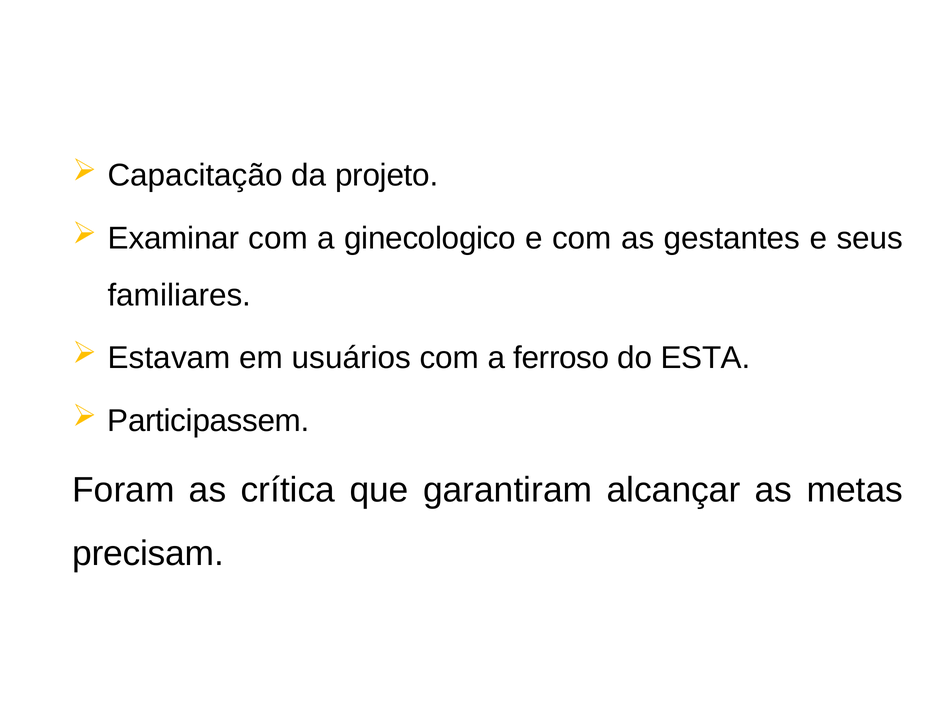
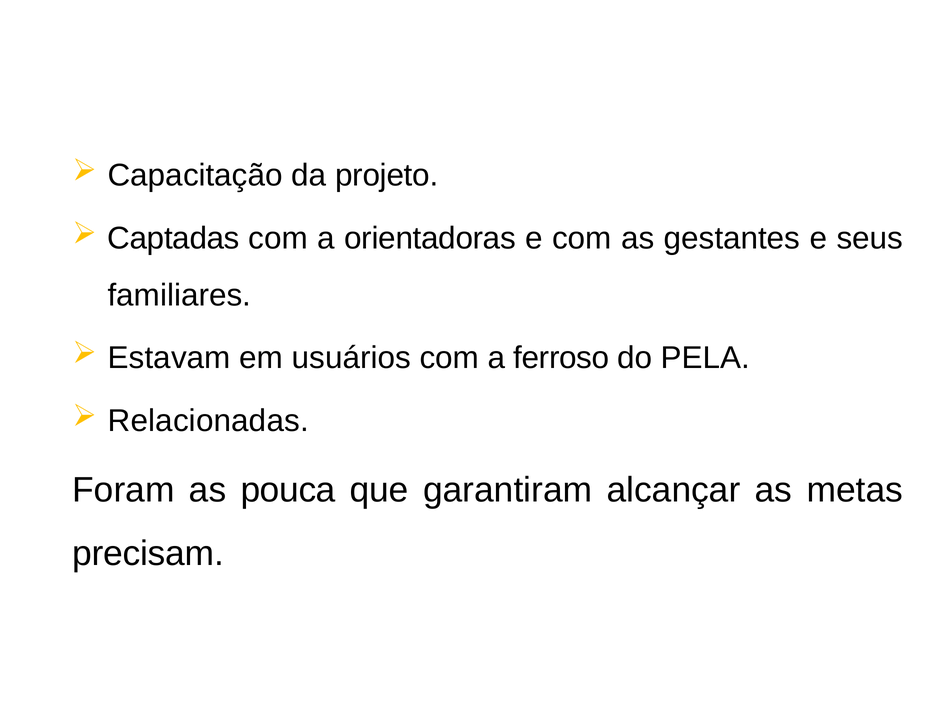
Examinar: Examinar -> Captadas
ginecologico: ginecologico -> orientadoras
ESTA: ESTA -> PELA
Participassem: Participassem -> Relacionadas
crítica: crítica -> pouca
